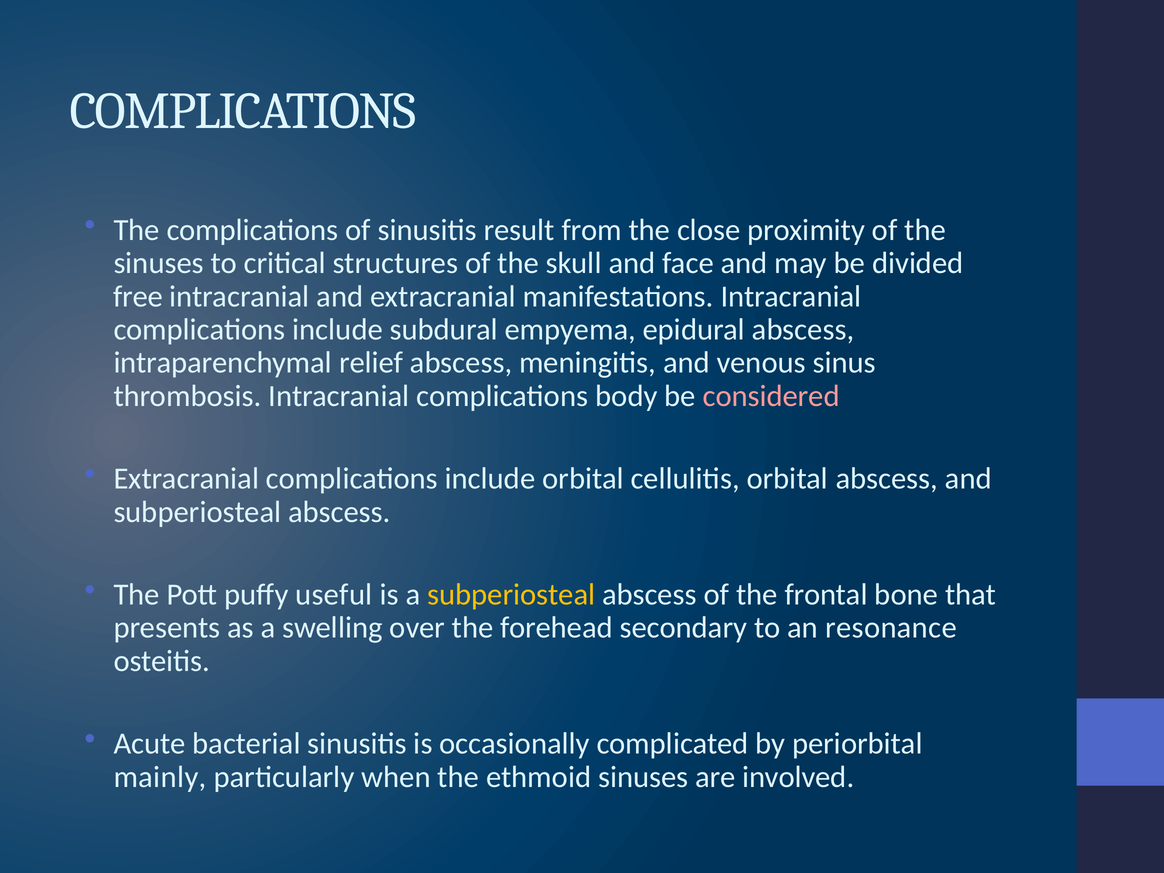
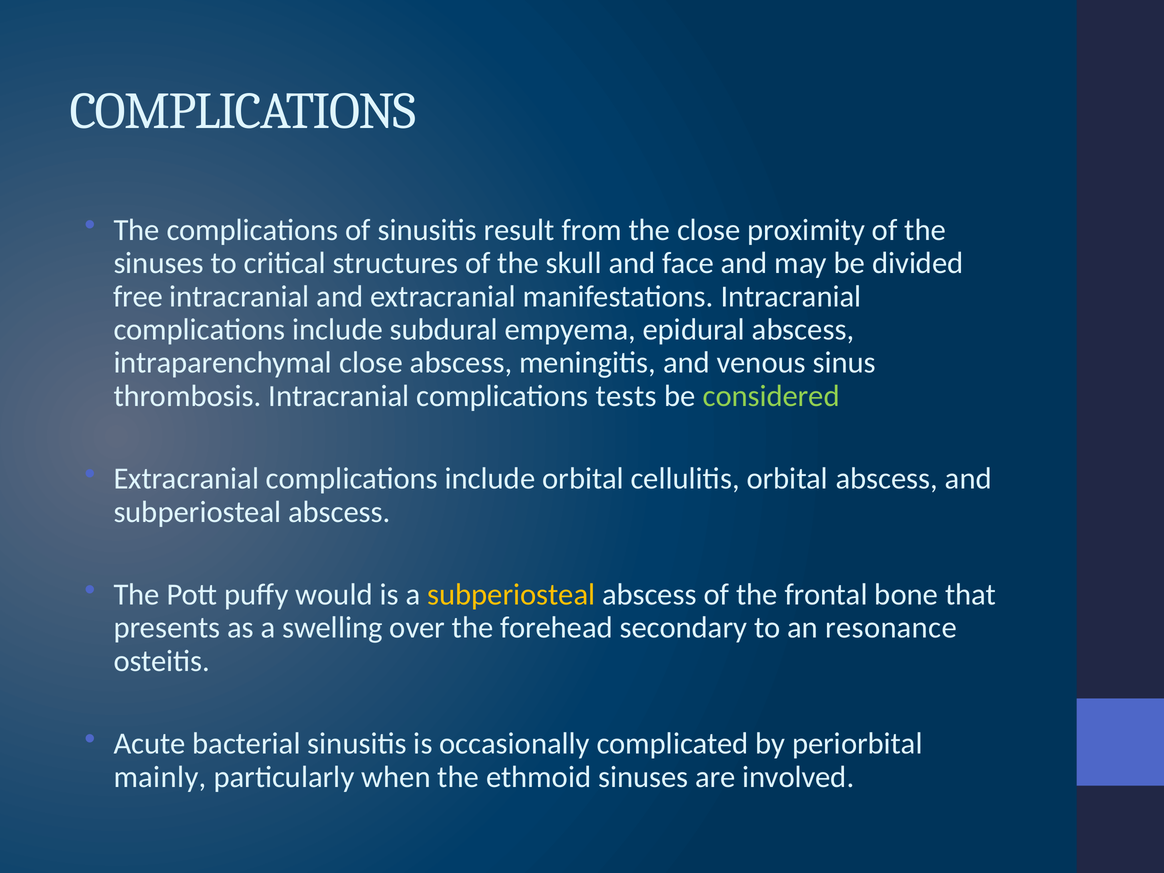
intraparenchymal relief: relief -> close
body: body -> tests
considered colour: pink -> light green
useful: useful -> would
